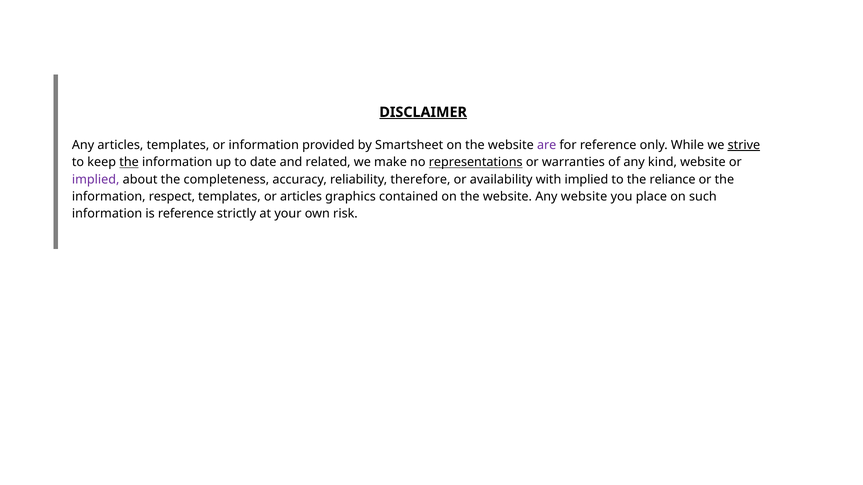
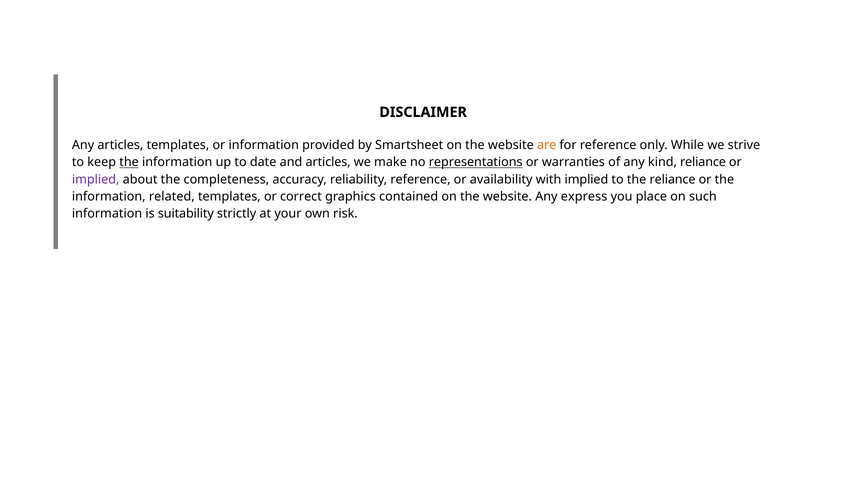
DISCLAIMER underline: present -> none
are colour: purple -> orange
strive underline: present -> none
and related: related -> articles
kind website: website -> reliance
reliability therefore: therefore -> reference
respect: respect -> related
or articles: articles -> correct
Any website: website -> express
is reference: reference -> suitability
